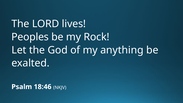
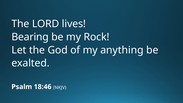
Peoples: Peoples -> Bearing
